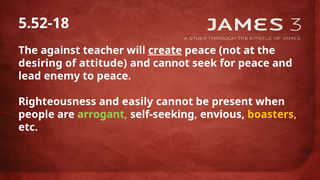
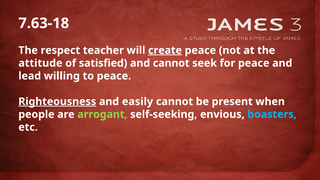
5.52-18: 5.52-18 -> 7.63-18
against: against -> respect
desiring: desiring -> attitude
attitude: attitude -> satisfied
enemy: enemy -> willing
Righteousness underline: none -> present
boasters colour: yellow -> light blue
